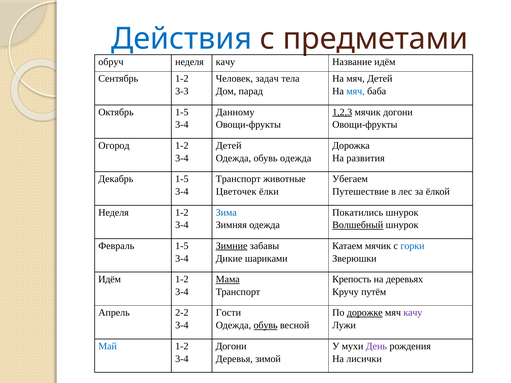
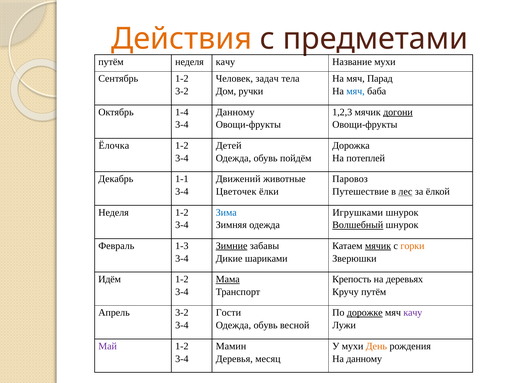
Действия colour: blue -> orange
обруч at (111, 62): обруч -> путём
Название идём: идём -> мухи
мяч Детей: Детей -> Парад
3-3 at (182, 91): 3-3 -> 3-2
парад: парад -> ручки
Октябрь 1-5: 1-5 -> 1-4
1,2,3 underline: present -> none
догони at (398, 112) underline: none -> present
Огород: Огород -> Ёлочка
обувь одежда: одежда -> пойдём
развития: развития -> потеплей
Декабрь 1-5: 1-5 -> 1-1
Транспорт at (238, 179): Транспорт -> Движений
Убегаем: Убегаем -> Паровоз
лес underline: none -> present
Покатились: Покатились -> Игрушками
Февраль 1-5: 1-5 -> 1-3
мячик at (378, 246) underline: none -> present
горки colour: blue -> orange
Апрель 2-2: 2-2 -> 3-2
обувь at (266, 326) underline: present -> none
Май colour: blue -> purple
Догони at (231, 346): Догони -> Мамин
День colour: purple -> orange
зимой: зимой -> месяц
На лисички: лисички -> данному
